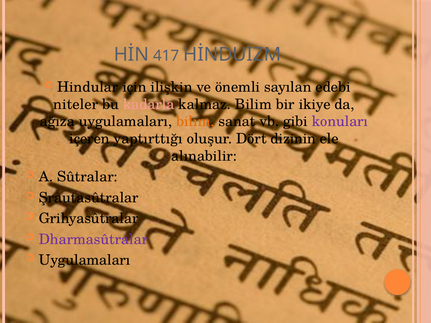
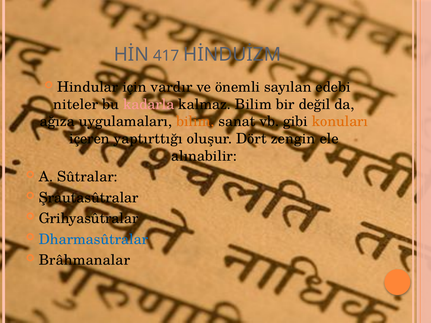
ilişkin: ilişkin -> vardır
ikiye: ikiye -> değil
konuları colour: purple -> orange
dizinin: dizinin -> zengin
Dharmasûtralar colour: purple -> blue
Uygulamaları at (85, 260): Uygulamaları -> Brâhmanalar
